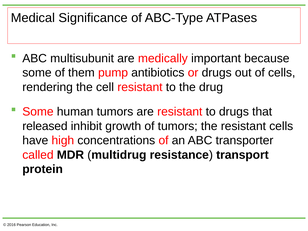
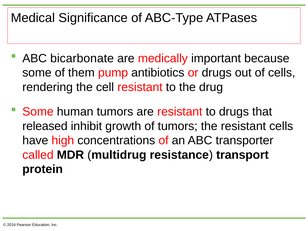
multisubunit: multisubunit -> bicarbonate
